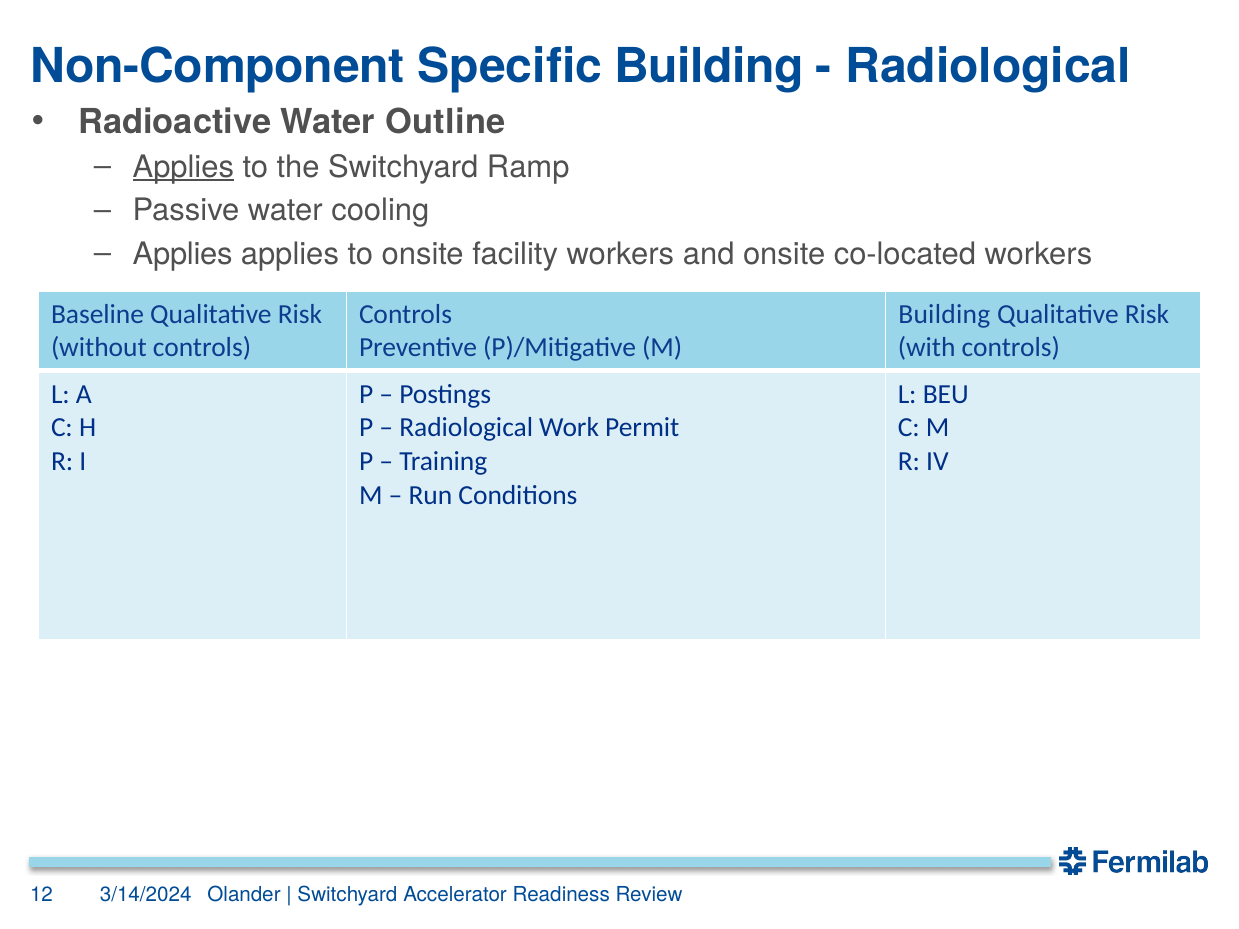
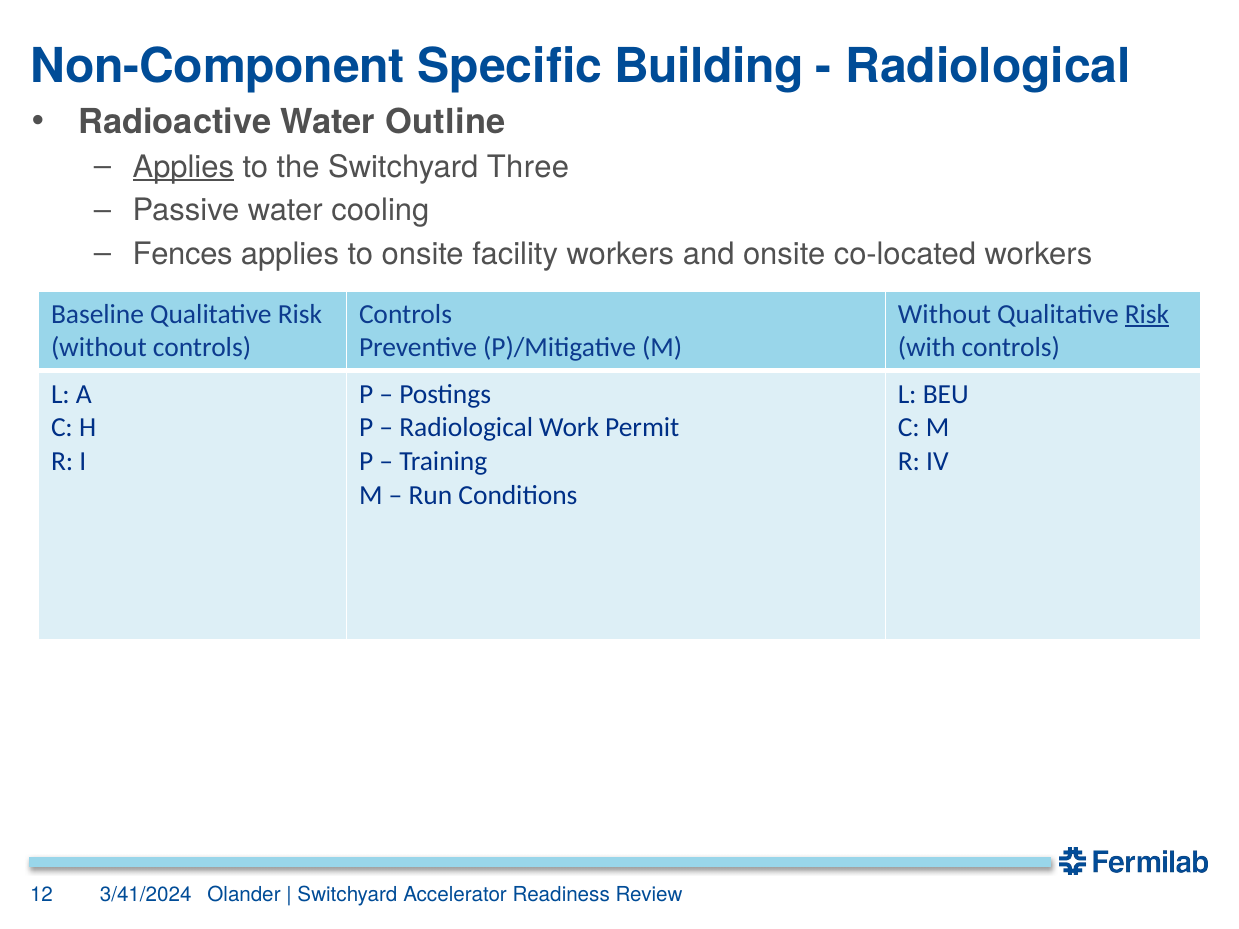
Ramp: Ramp -> Three
Applies at (183, 254): Applies -> Fences
Building at (944, 314): Building -> Without
Risk at (1147, 314) underline: none -> present
3/14/2024: 3/14/2024 -> 3/41/2024
